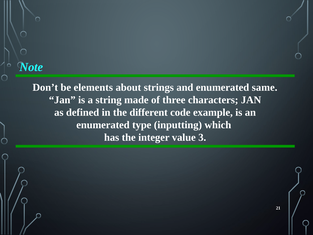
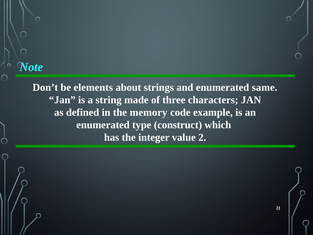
different: different -> memory
inputting: inputting -> construct
3: 3 -> 2
